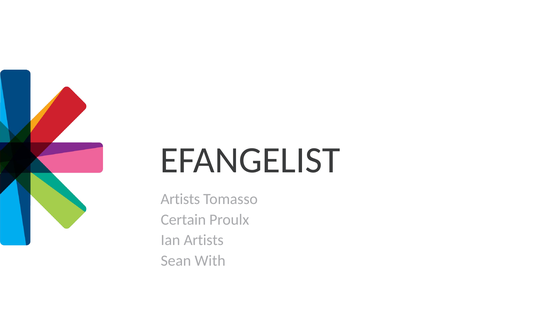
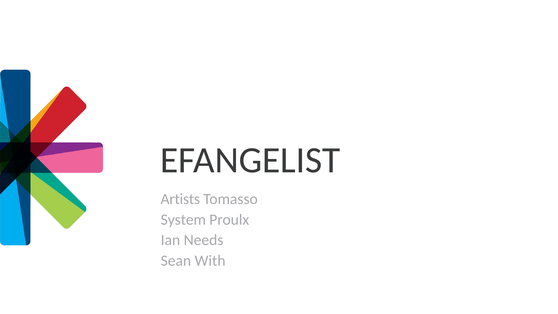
Certain: Certain -> System
Ian Artists: Artists -> Needs
